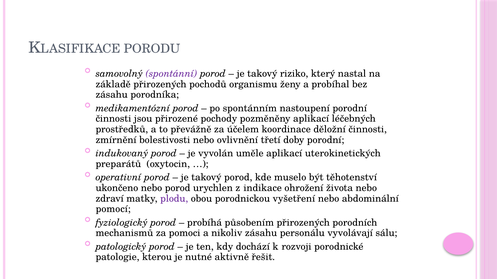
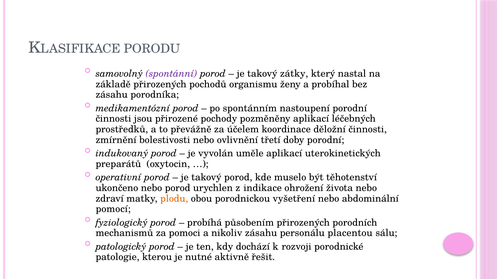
riziko: riziko -> zátky
plodu colour: purple -> orange
vyvolávají: vyvolávají -> placentou
